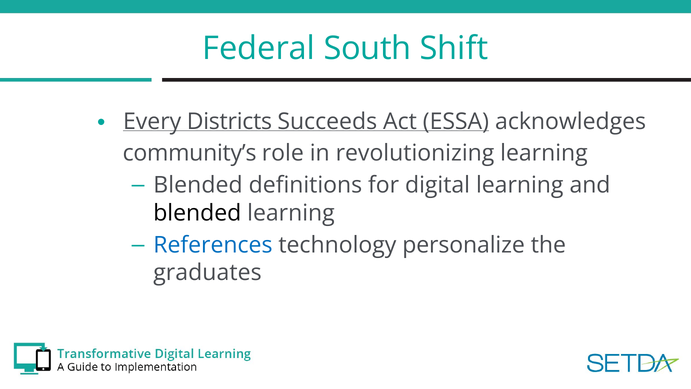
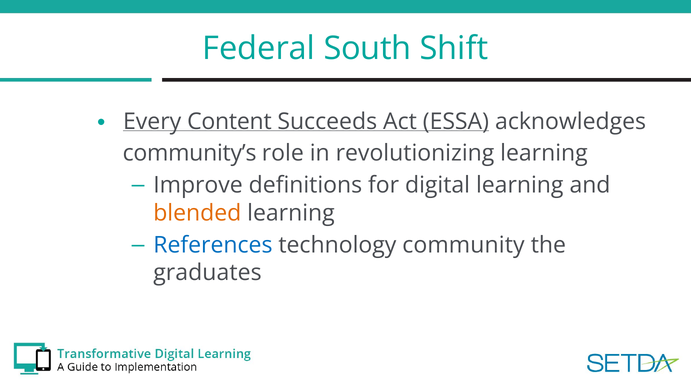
Districts: Districts -> Content
Blended at (198, 185): Blended -> Improve
blended at (197, 213) colour: black -> orange
personalize: personalize -> community
